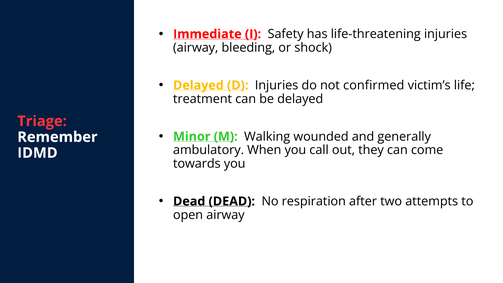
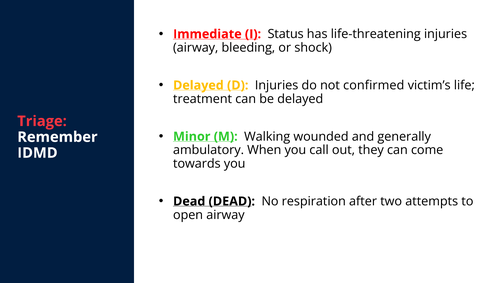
Safety: Safety -> Status
